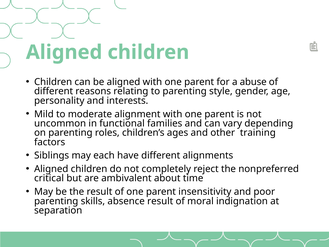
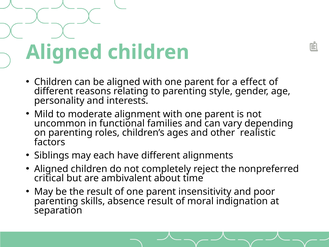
abuse: abuse -> effect
training: training -> realistic
